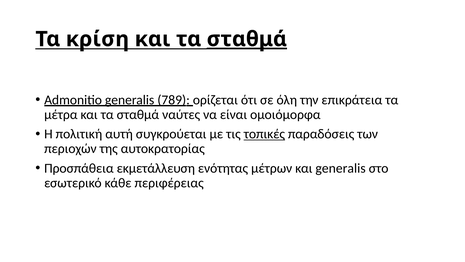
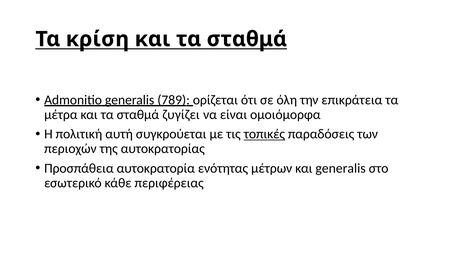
σταθμά at (247, 39) underline: present -> none
ναύτες: ναύτες -> ζυγίζει
εκμετάλλευση: εκμετάλλευση -> αυτοκρατορία
